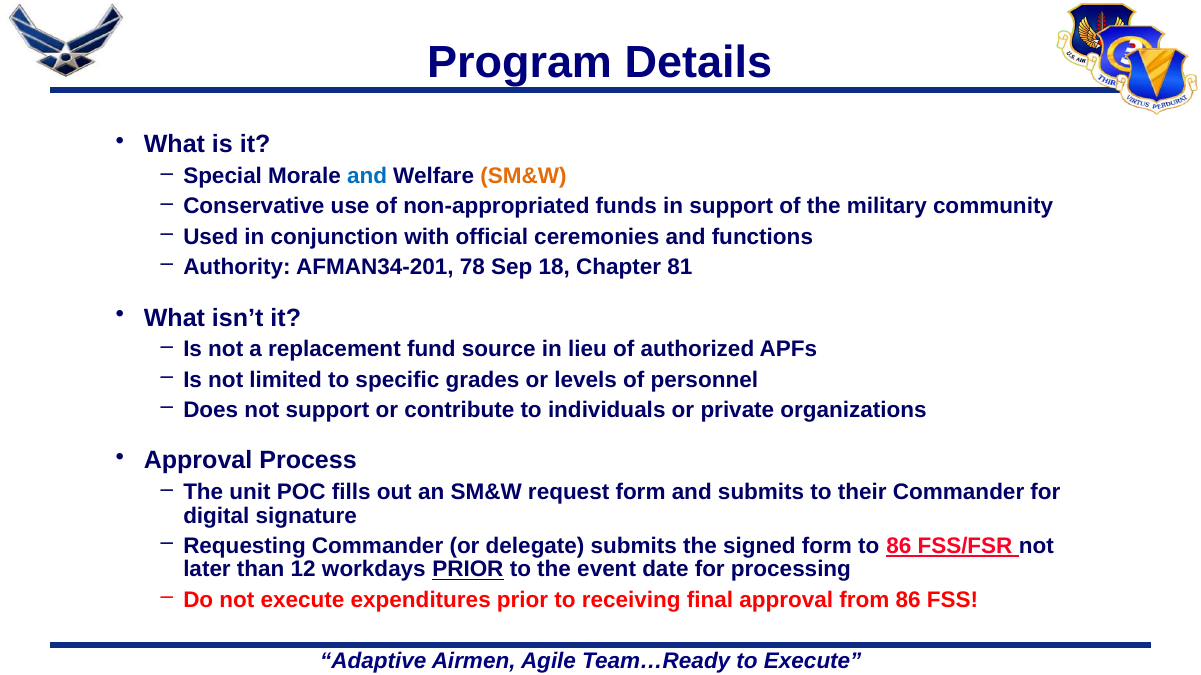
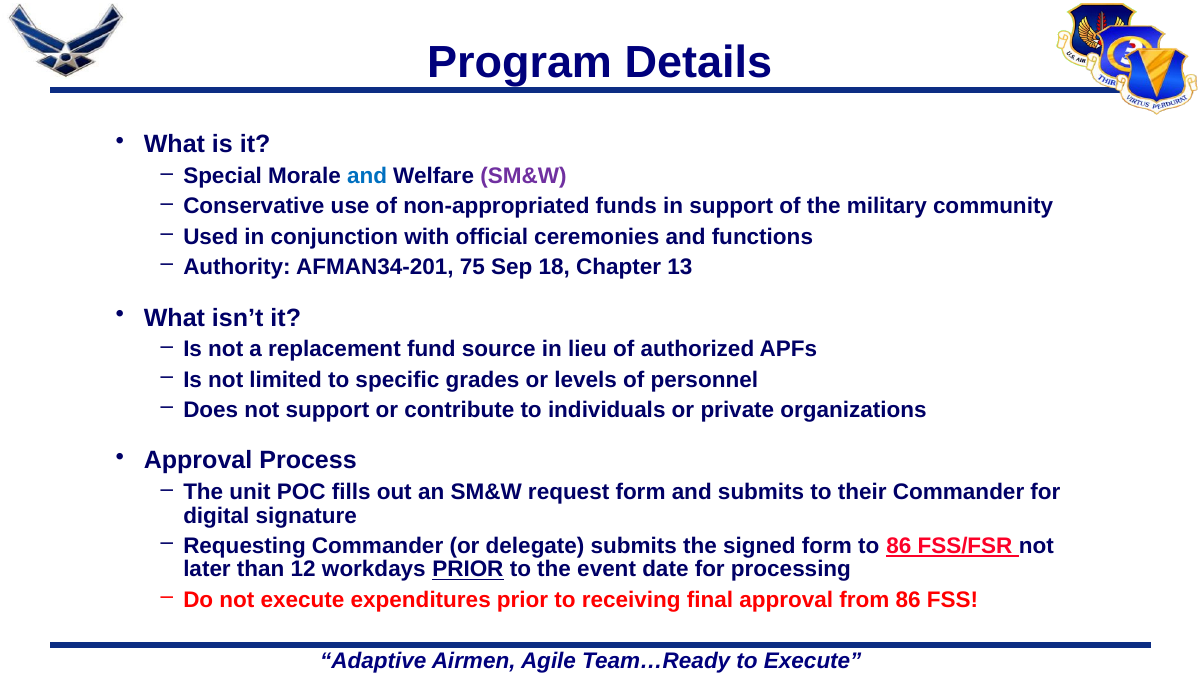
SM&W at (523, 176) colour: orange -> purple
78: 78 -> 75
81: 81 -> 13
